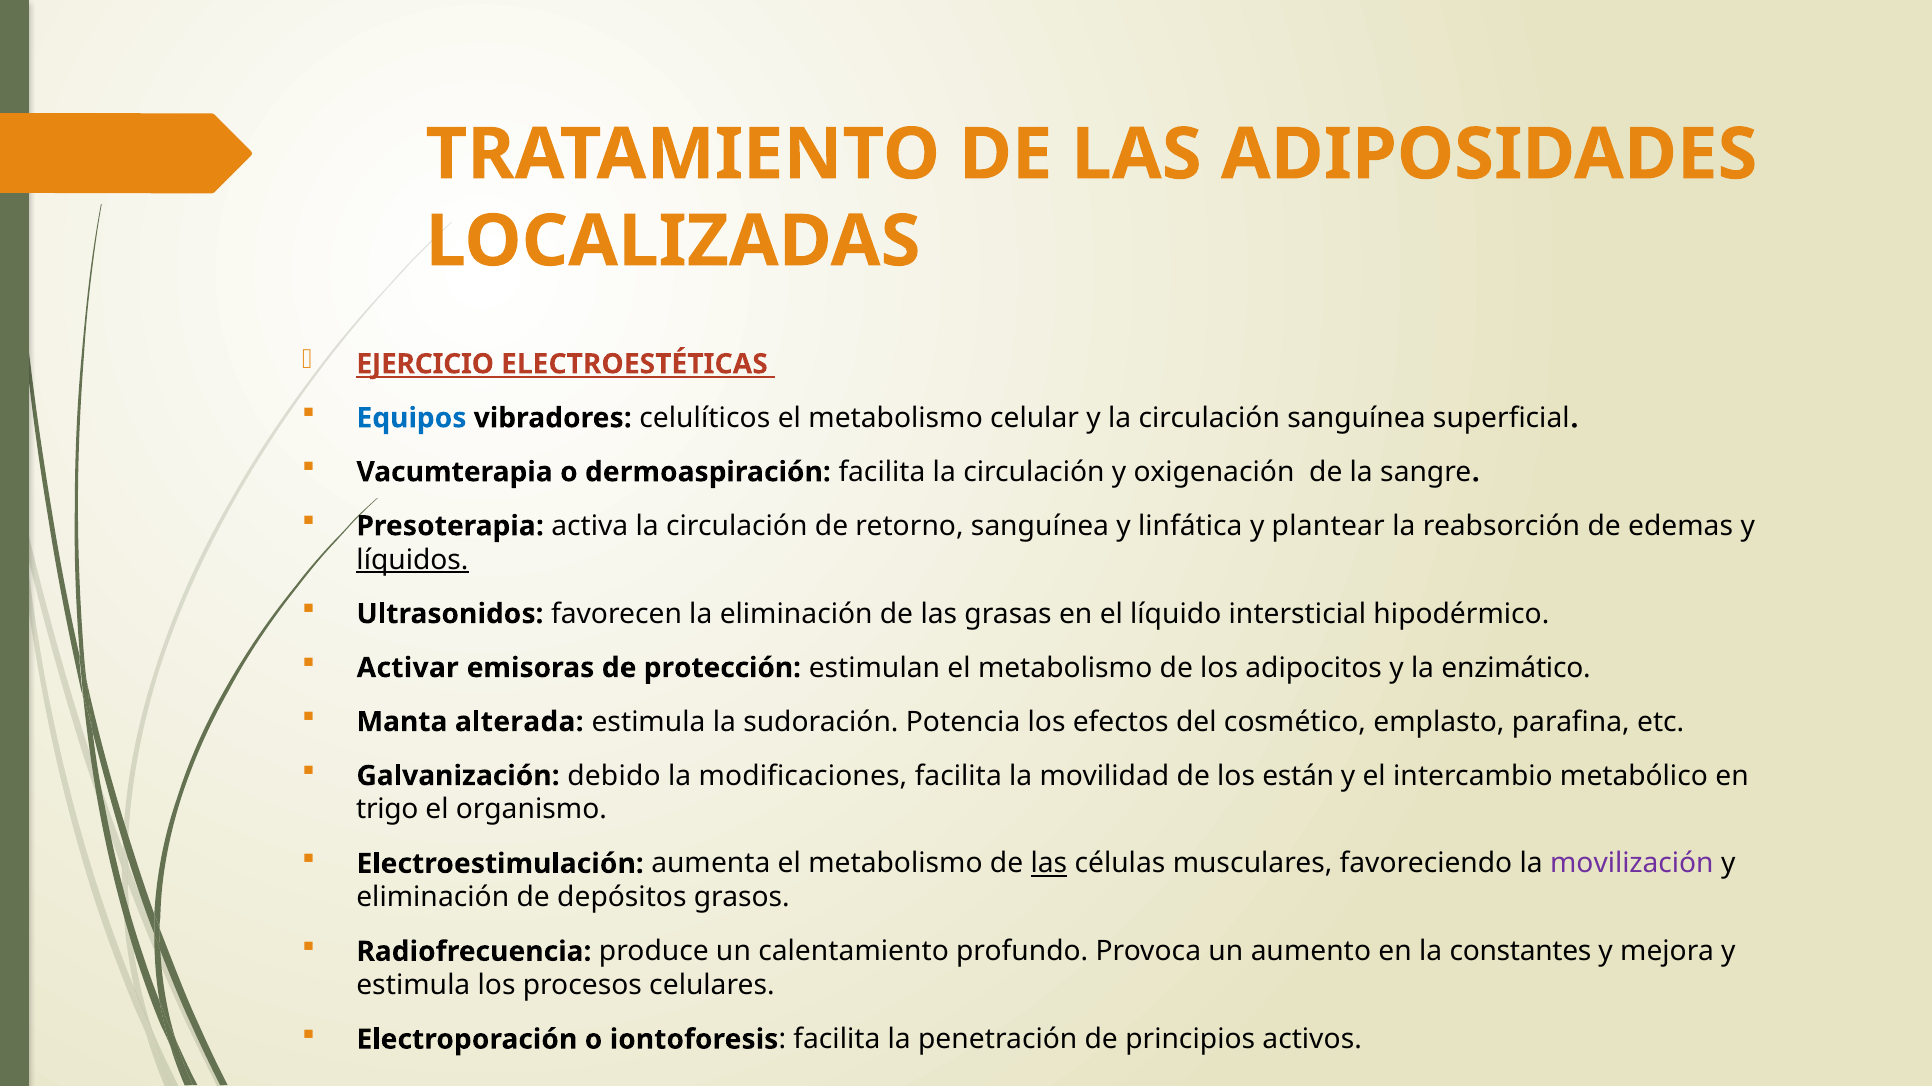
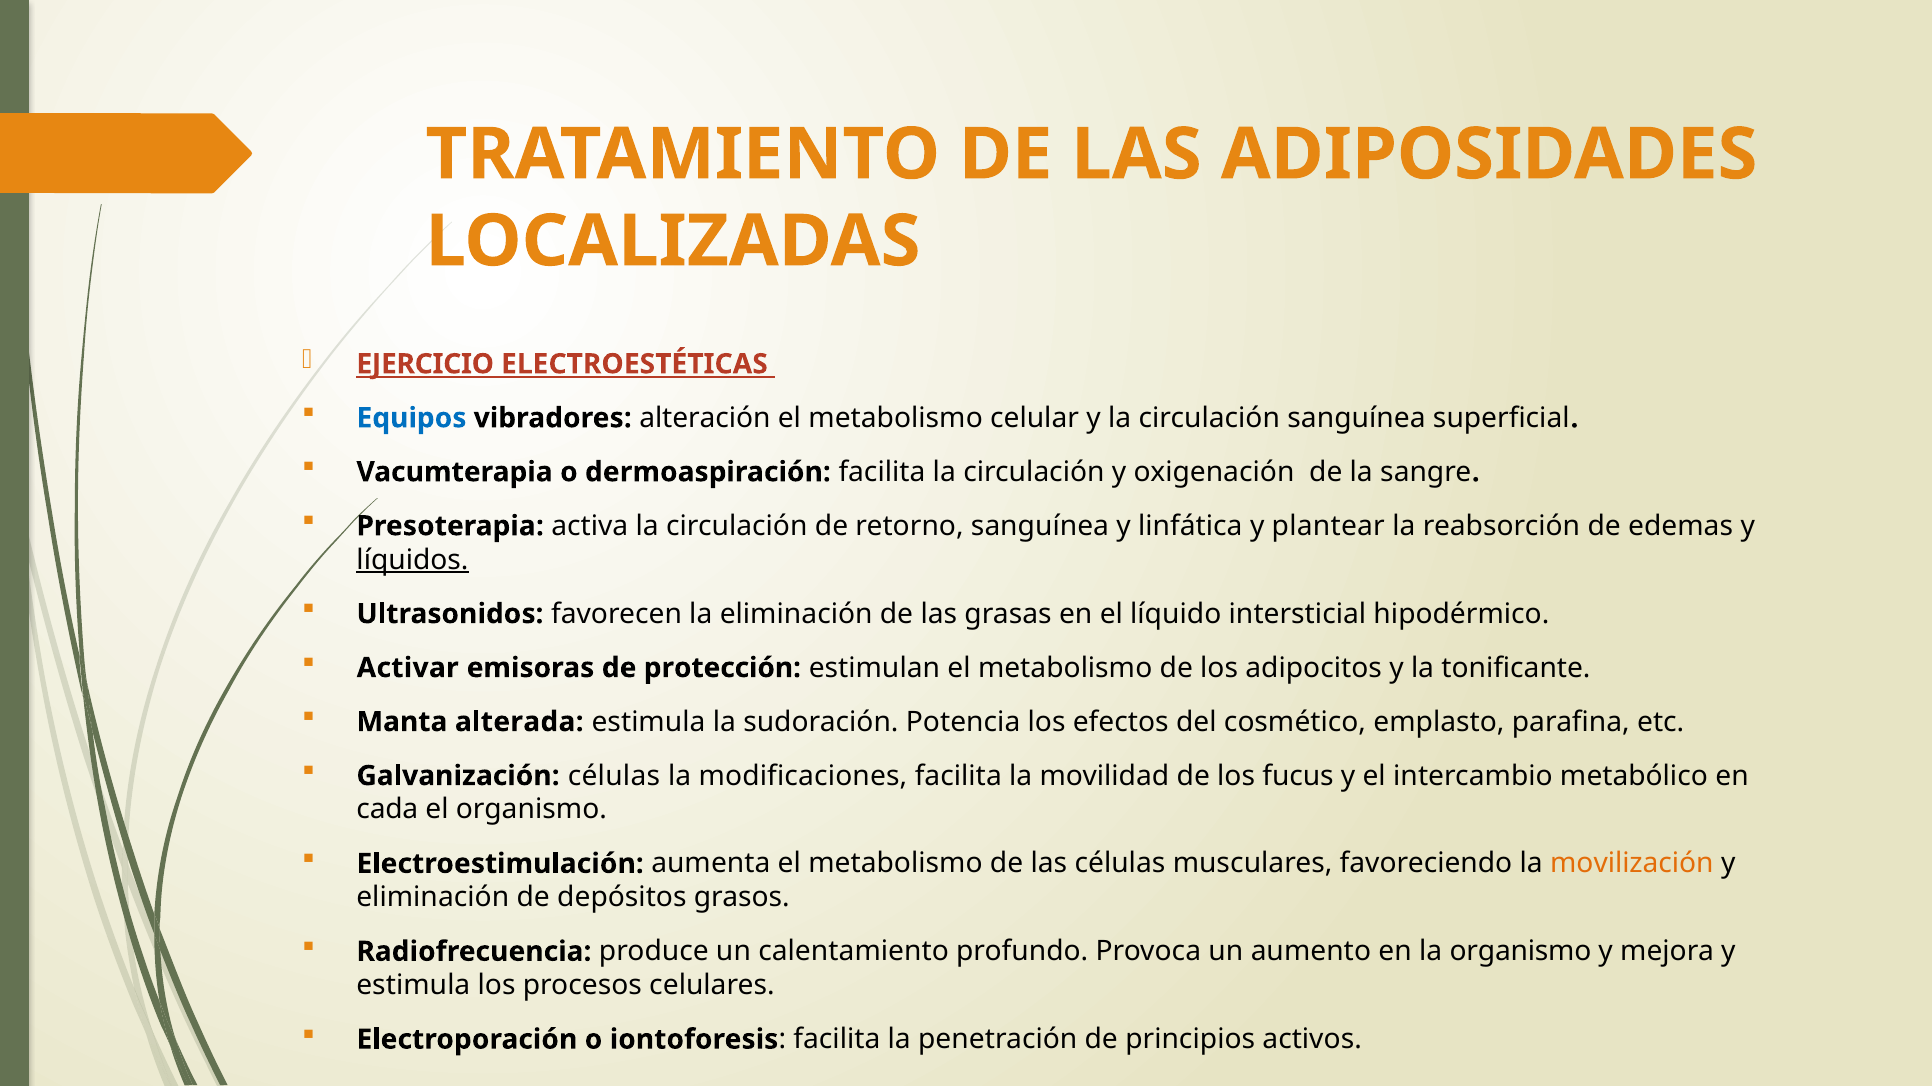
celulíticos: celulíticos -> alteración
enzimático: enzimático -> tonificante
Galvanización debido: debido -> células
están: están -> fucus
trigo: trigo -> cada
las at (1049, 864) underline: present -> none
movilización colour: purple -> orange
la constantes: constantes -> organismo
